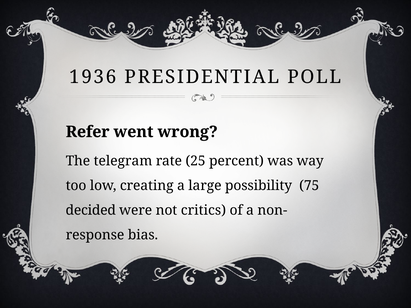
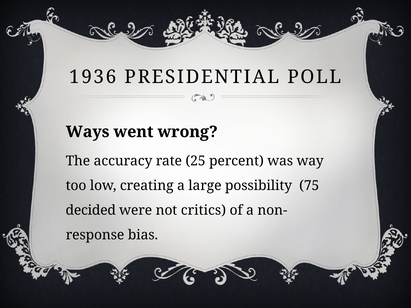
Refer: Refer -> Ways
telegram: telegram -> accuracy
